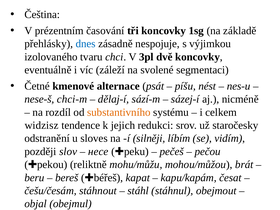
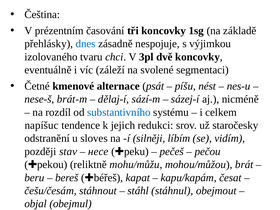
chci-m: chci-m -> brát-m
substantivního colour: orange -> blue
widzisz: widzisz -> napíšuc
slov: slov -> stav
